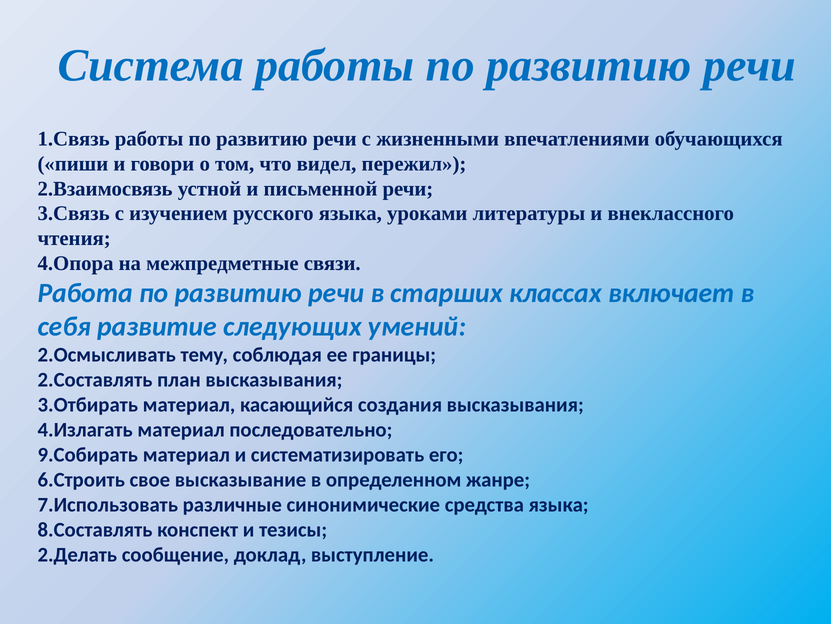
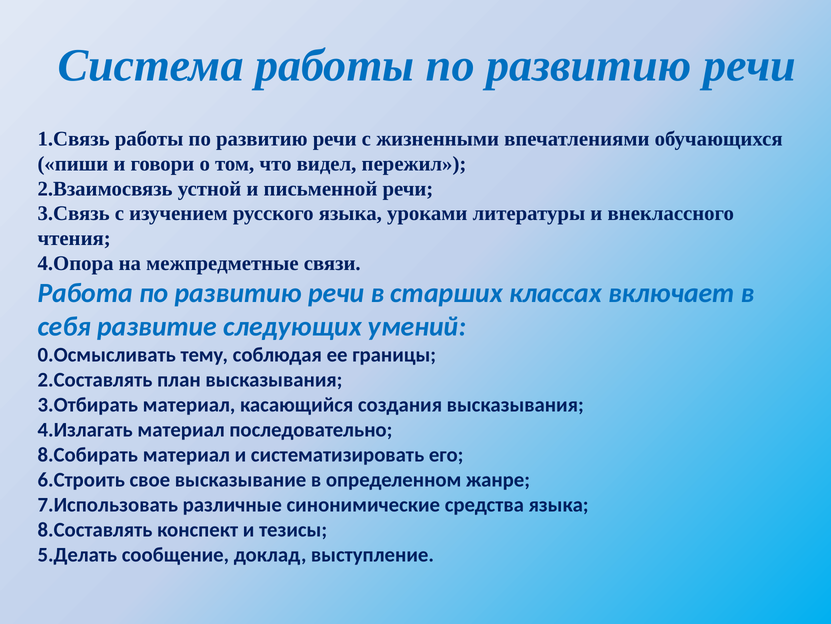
2.Осмысливать: 2.Осмысливать -> 0.Осмысливать
9.Собирать: 9.Собирать -> 8.Собирать
2.Делать: 2.Делать -> 5.Делать
